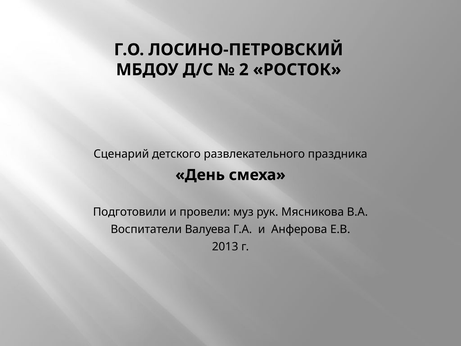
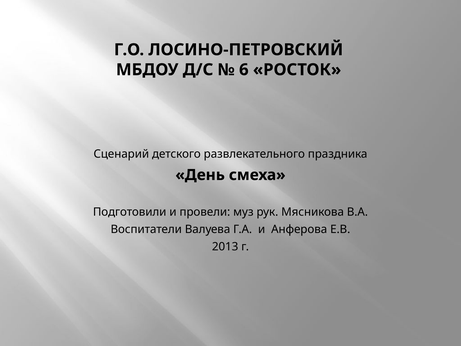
2: 2 -> 6
